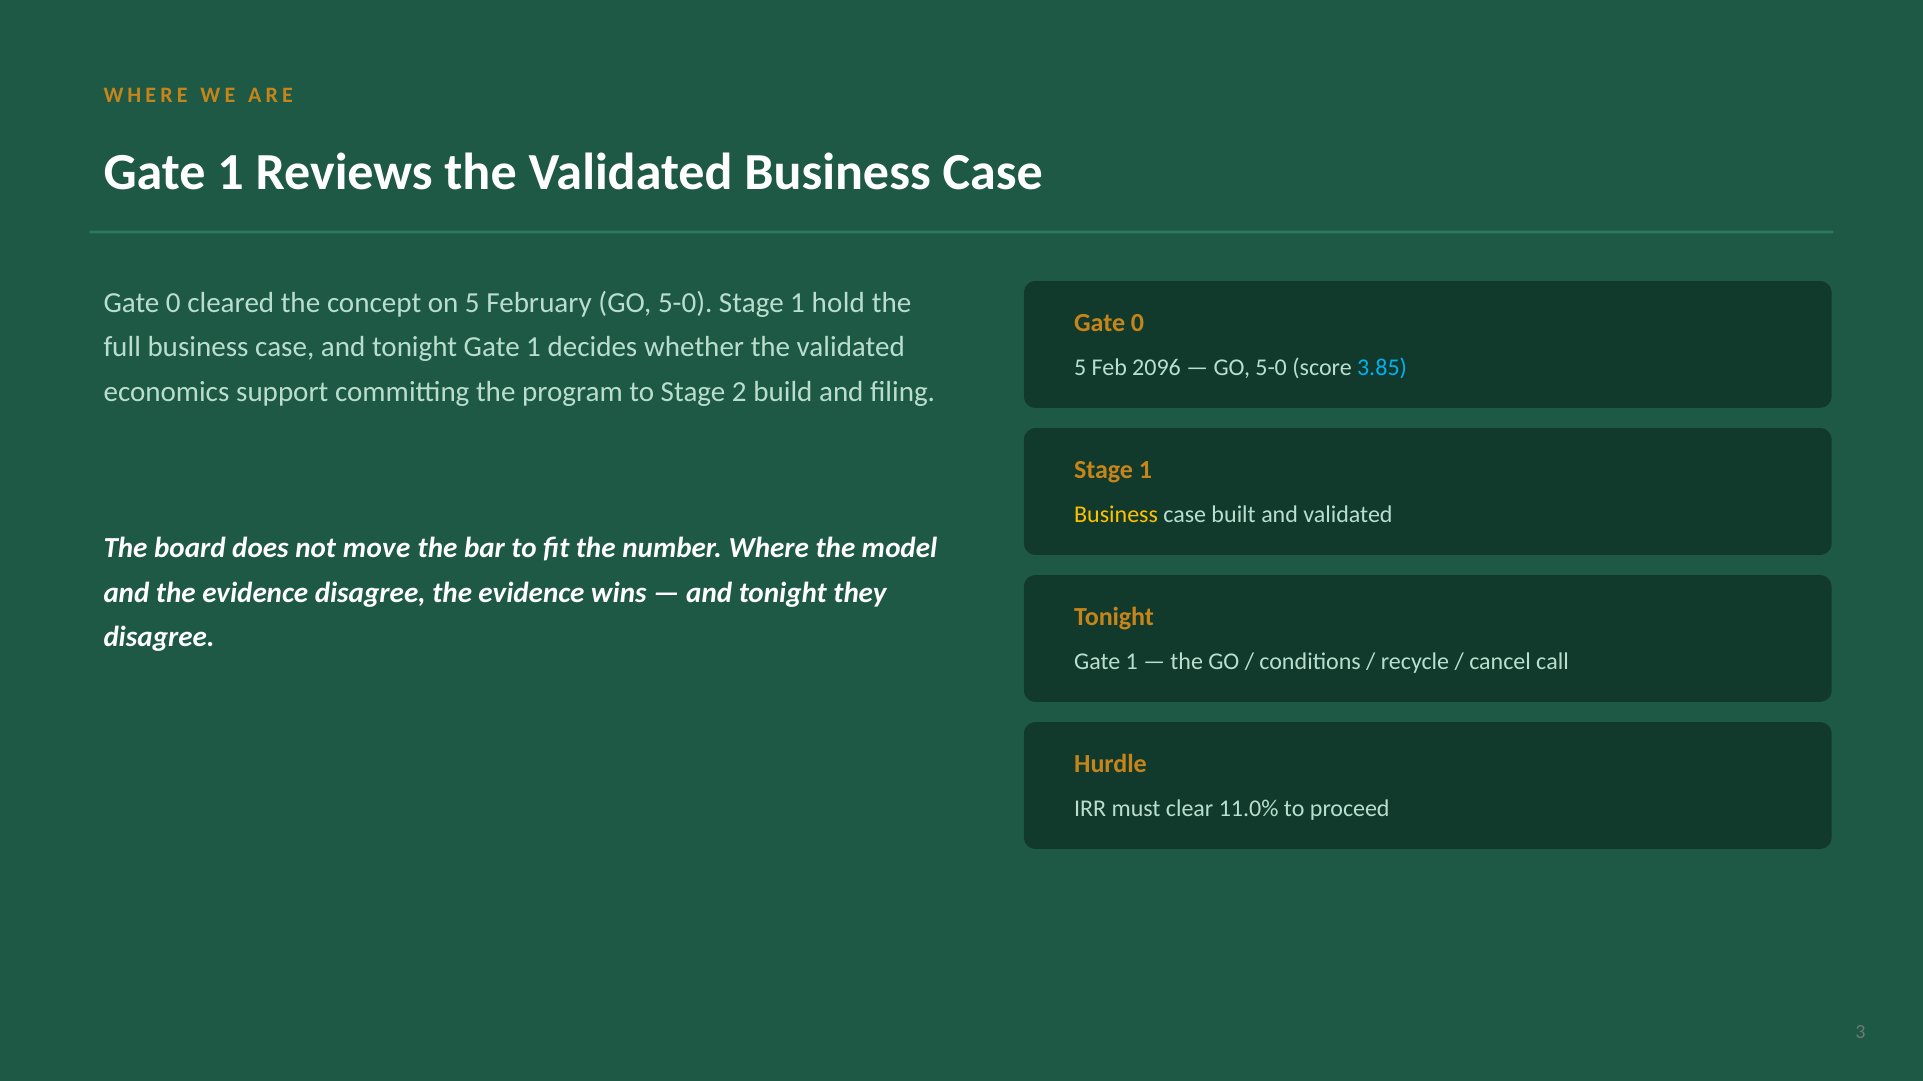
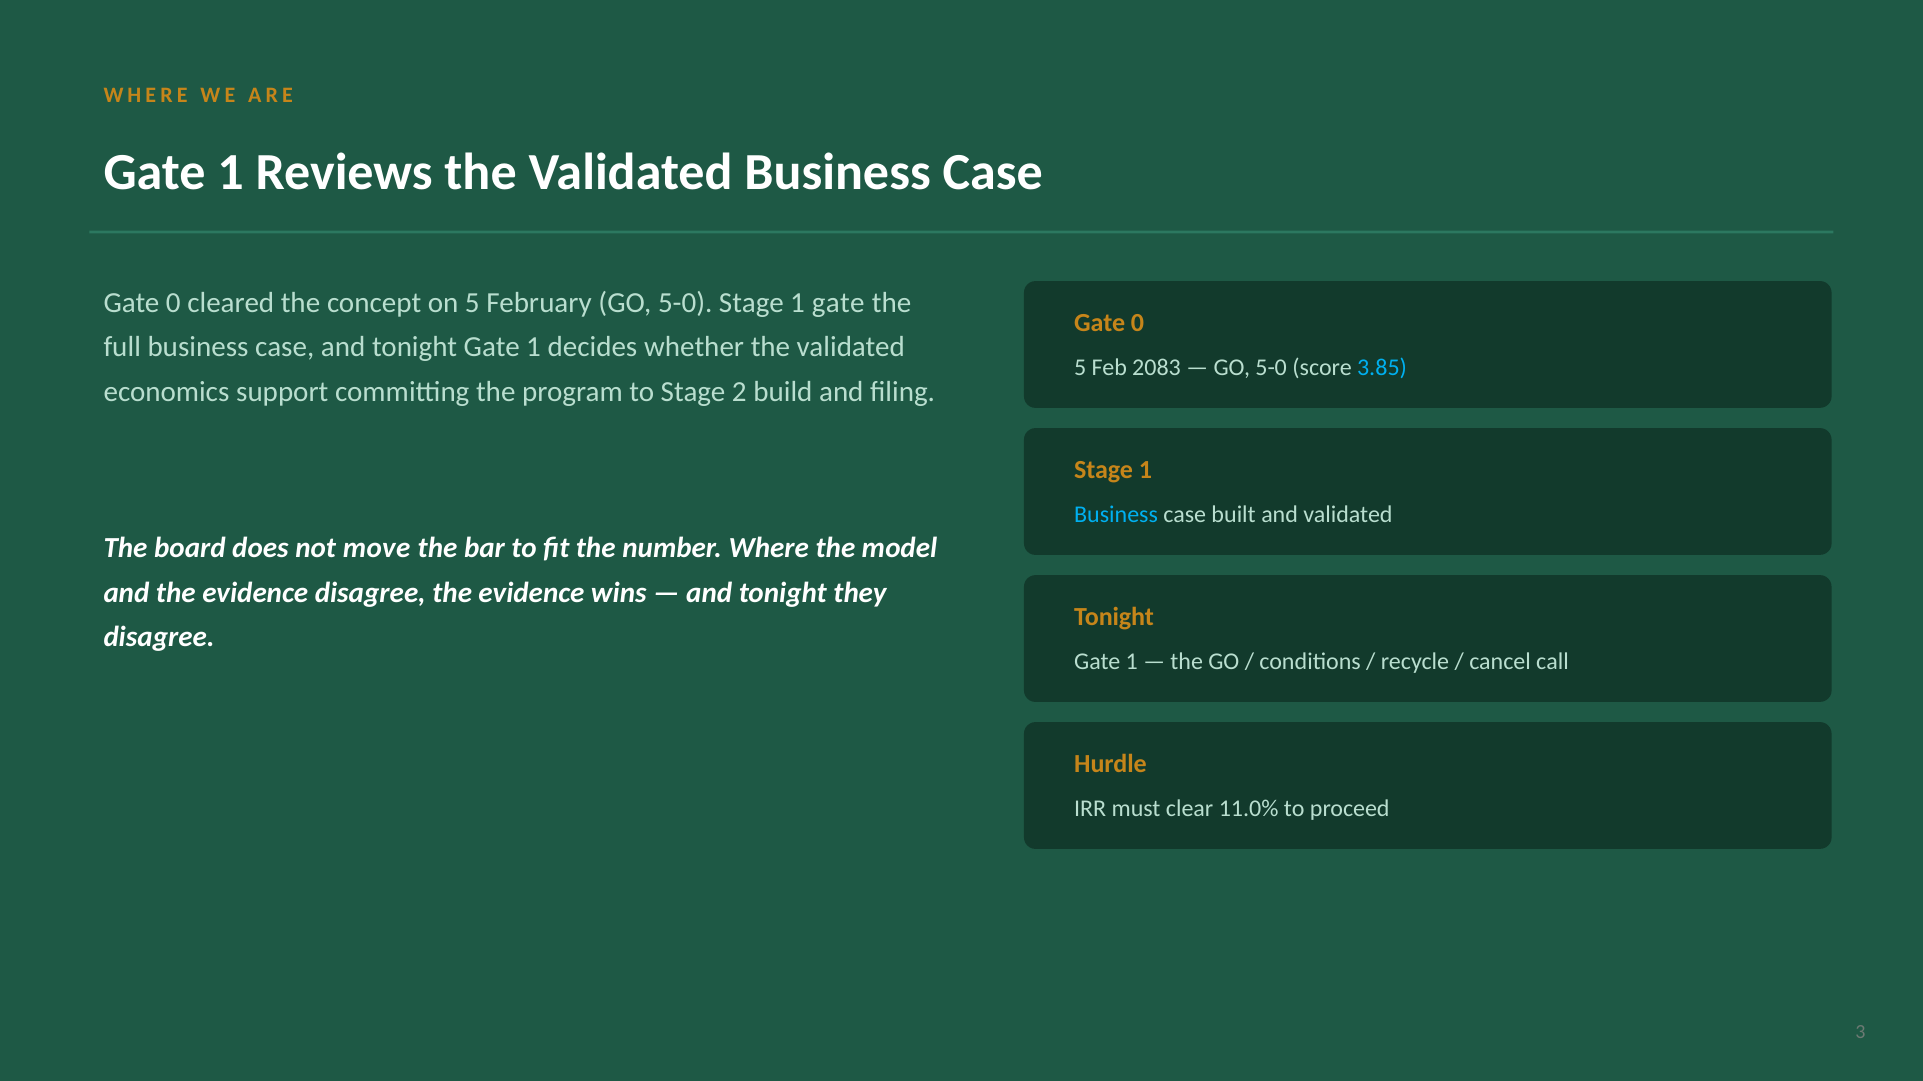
1 hold: hold -> gate
2096: 2096 -> 2083
Business at (1116, 515) colour: yellow -> light blue
